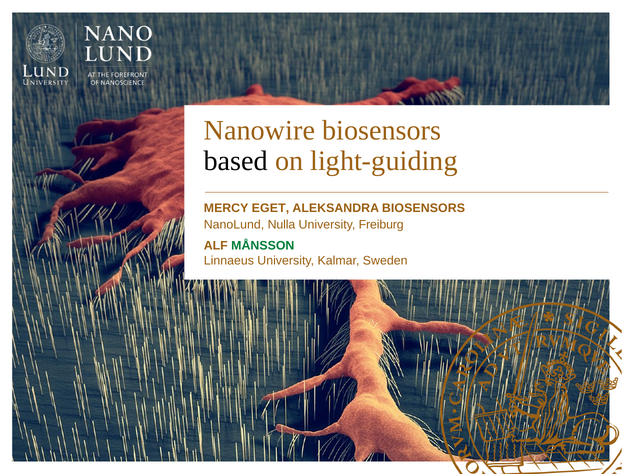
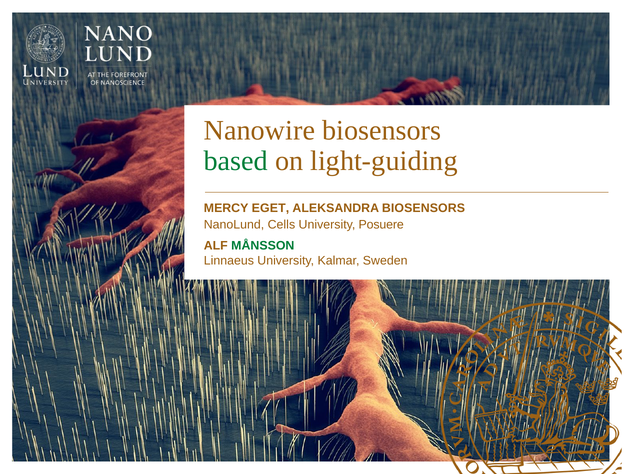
based colour: black -> green
Nulla: Nulla -> Cells
Freiburg: Freiburg -> Posuere
